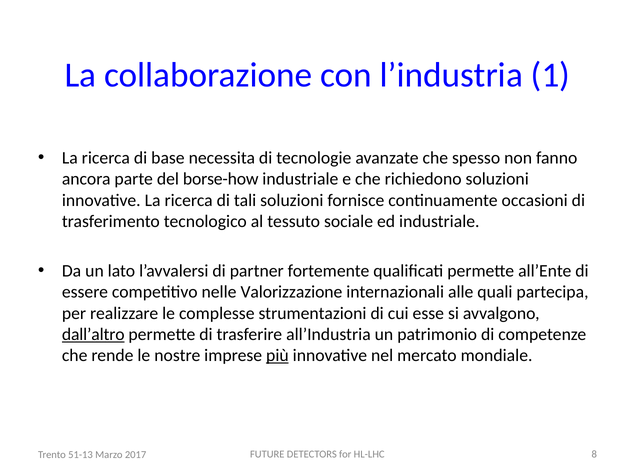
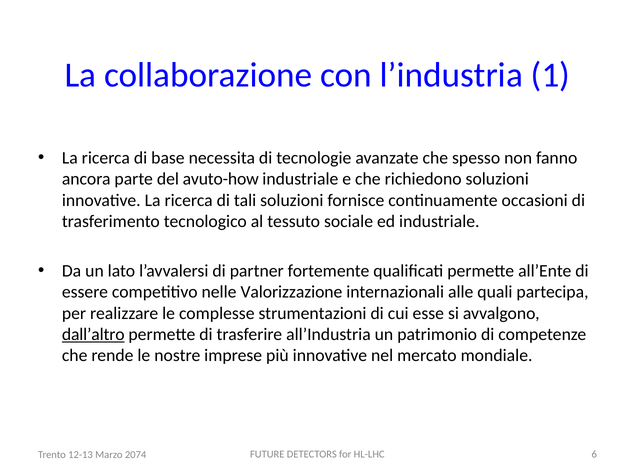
borse-how: borse-how -> avuto-how
più underline: present -> none
8: 8 -> 6
51-13: 51-13 -> 12-13
2017: 2017 -> 2074
